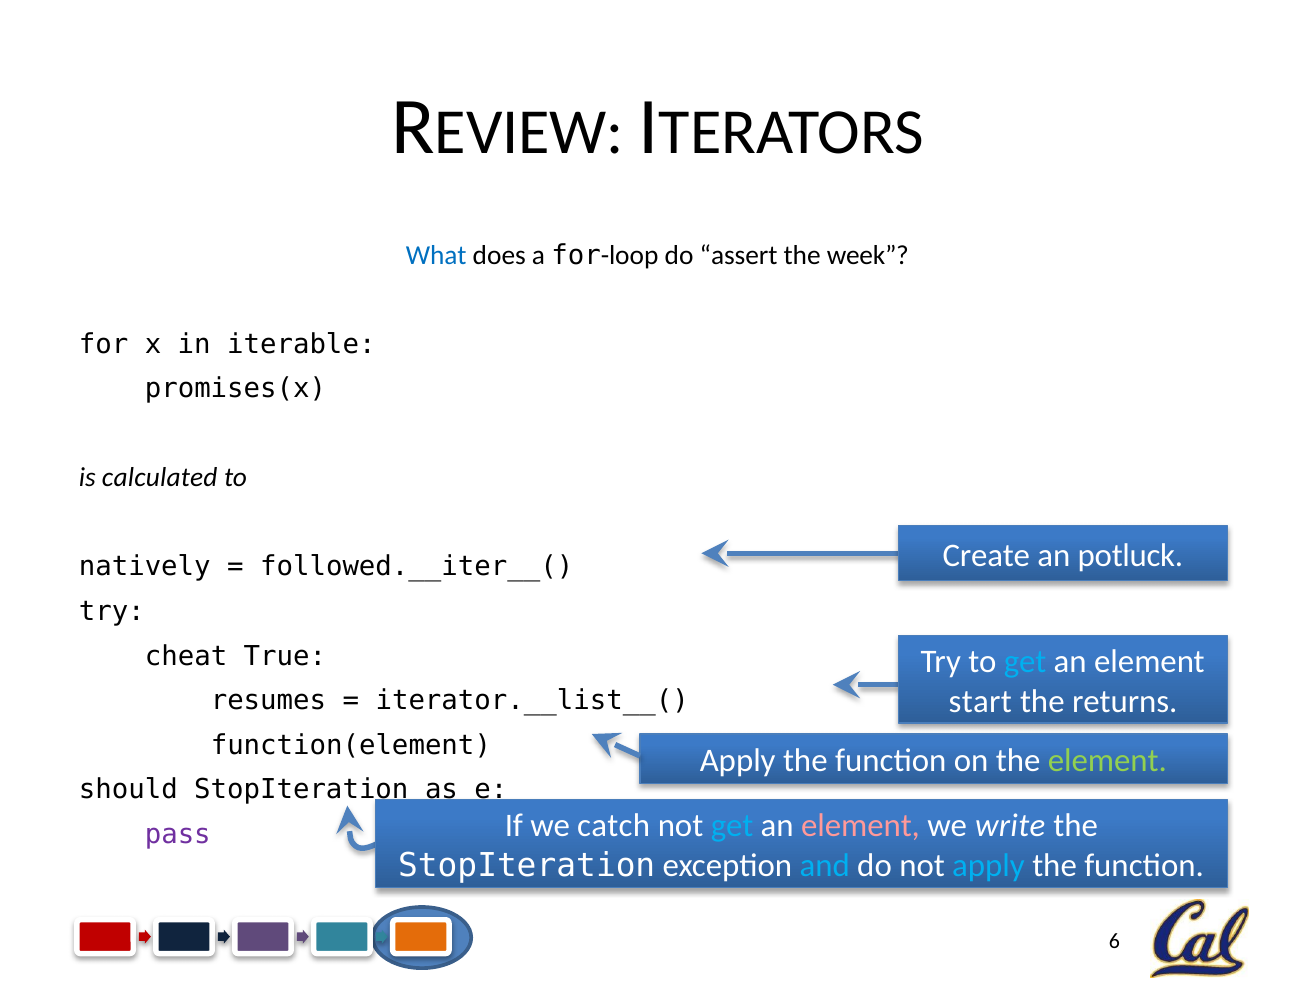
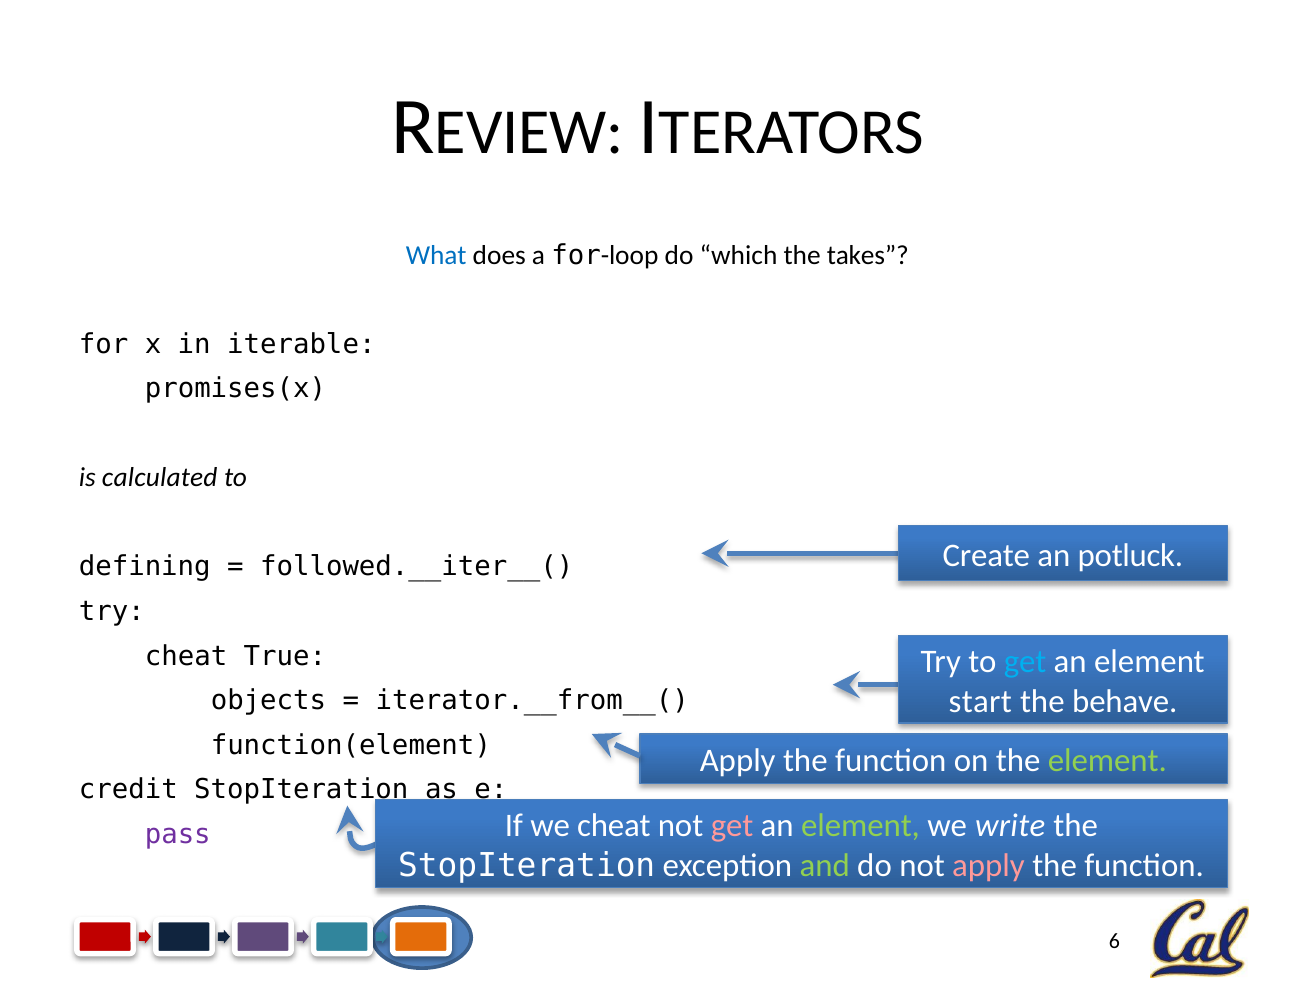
assert: assert -> which
week: week -> takes
natively: natively -> defining
returns: returns -> behave
resumes: resumes -> objects
iterator.__list__(: iterator.__list__( -> iterator.__from__(
should: should -> credit
we catch: catch -> cheat
get at (732, 826) colour: light blue -> pink
element at (860, 826) colour: pink -> light green
and colour: light blue -> light green
apply at (989, 866) colour: light blue -> pink
